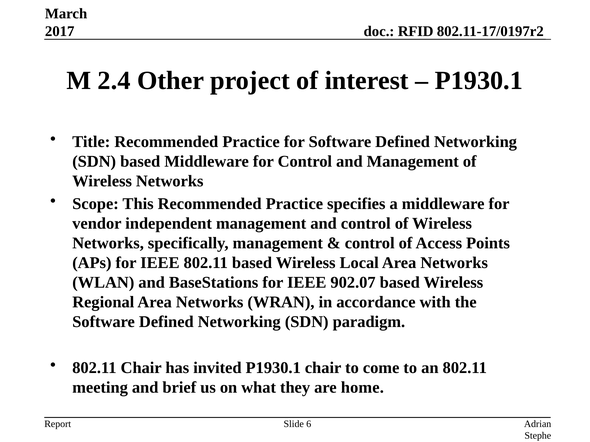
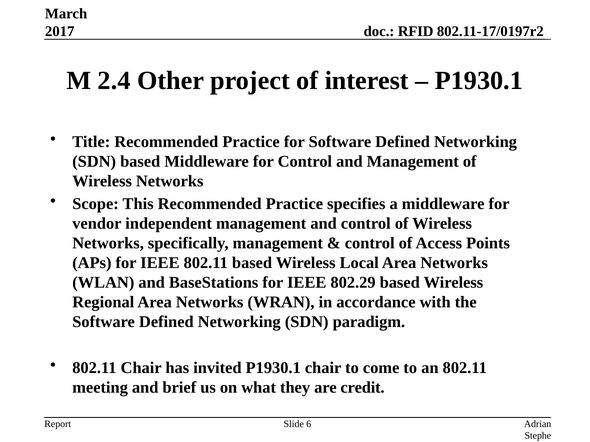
902.07: 902.07 -> 802.29
home: home -> credit
